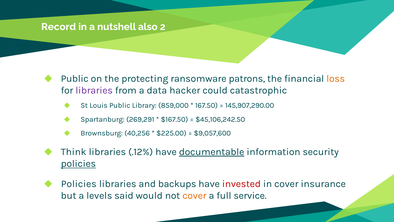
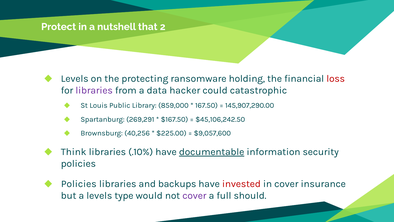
Record: Record -> Protect
also: also -> that
Public at (75, 78): Public -> Levels
patrons: patrons -> holding
loss colour: orange -> red
.12%: .12% -> .10%
policies at (78, 163) underline: present -> none
said: said -> type
cover at (194, 195) colour: orange -> purple
service: service -> should
